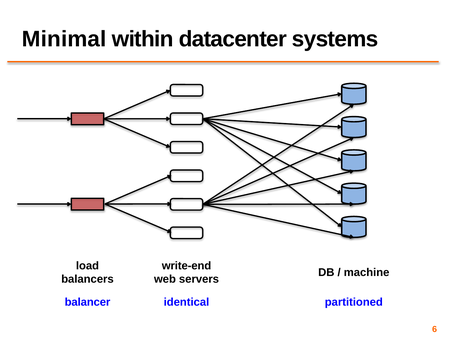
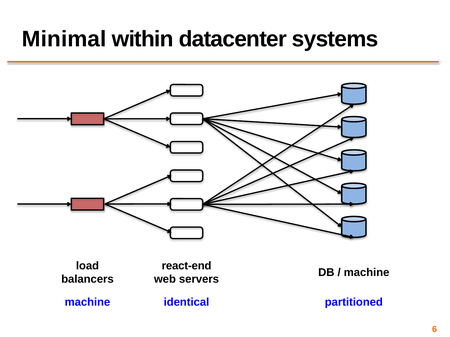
write-end: write-end -> react-end
balancer at (88, 303): balancer -> machine
